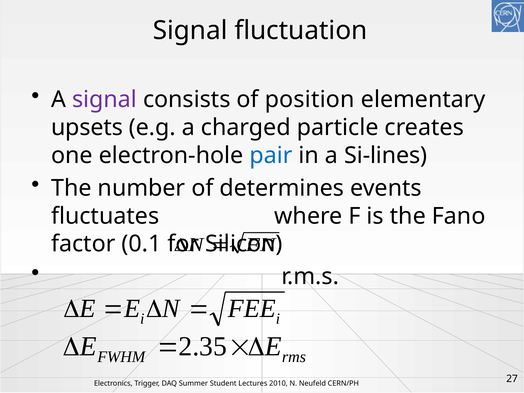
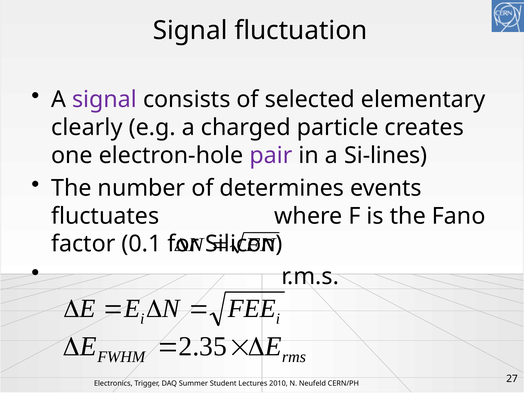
position: position -> selected
upsets: upsets -> clearly
pair colour: blue -> purple
